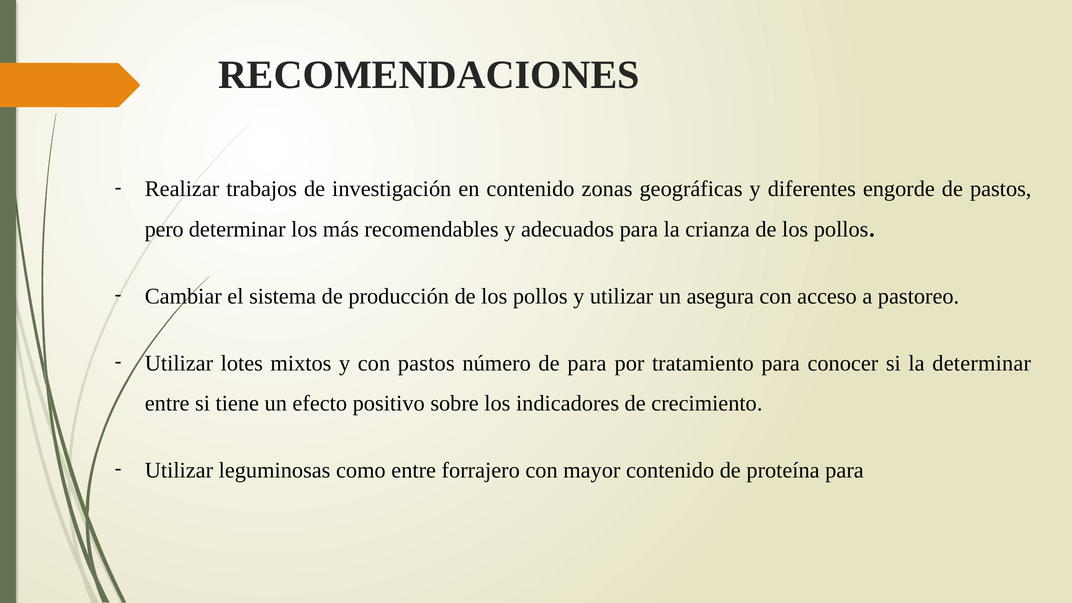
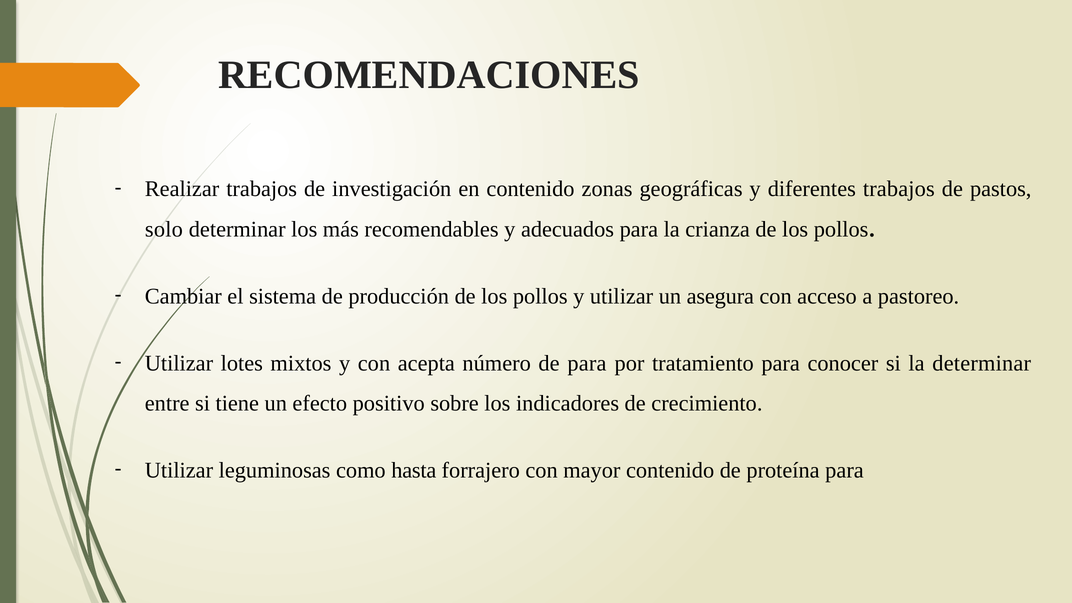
diferentes engorde: engorde -> trabajos
pero: pero -> solo
con pastos: pastos -> acepta
como entre: entre -> hasta
